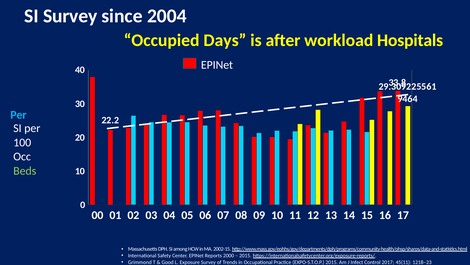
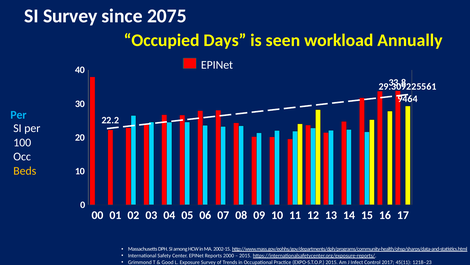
2004: 2004 -> 2075
after: after -> seen
Hospitals: Hospitals -> Annually
Beds colour: light green -> yellow
